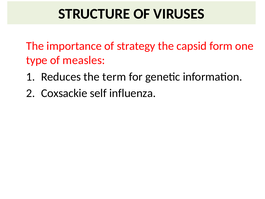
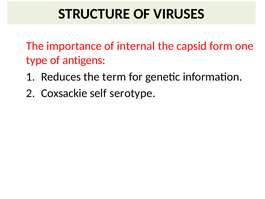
strategy: strategy -> internal
measles: measles -> antigens
influenza: influenza -> serotype
